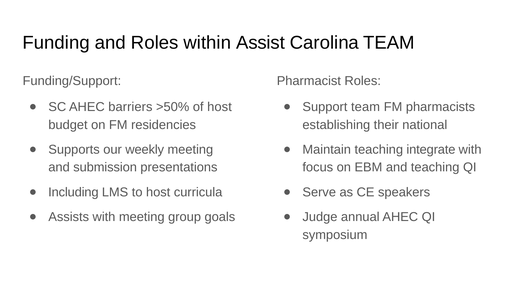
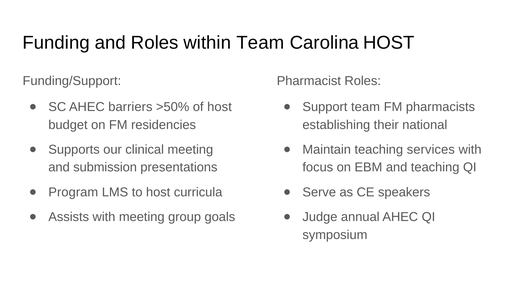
within Assist: Assist -> Team
Carolina TEAM: TEAM -> HOST
weekly: weekly -> clinical
integrate: integrate -> services
Including: Including -> Program
